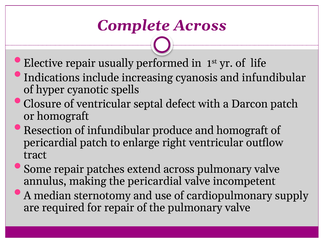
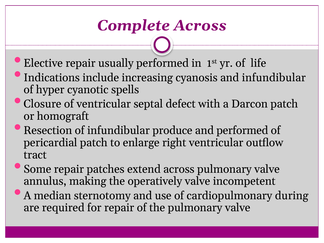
and homograft: homograft -> performed
the pericardial: pericardial -> operatively
supply: supply -> during
